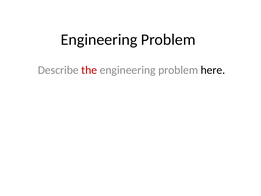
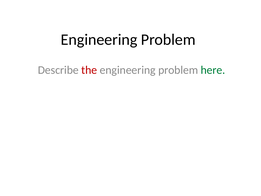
here colour: black -> green
